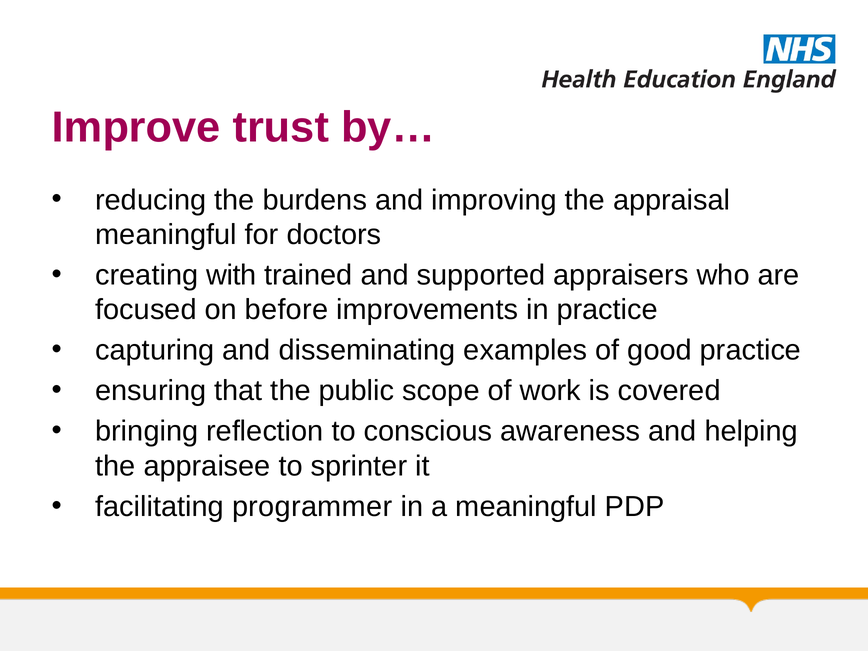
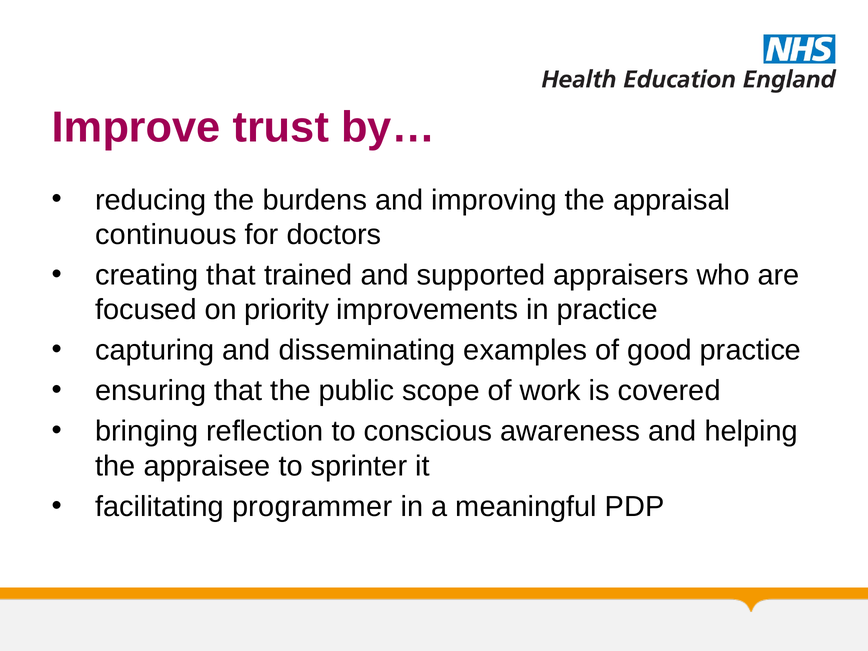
meaningful at (166, 235): meaningful -> continuous
creating with: with -> that
before: before -> priority
